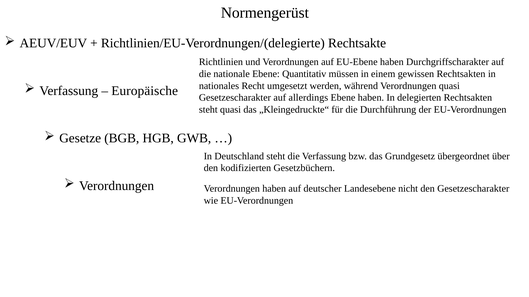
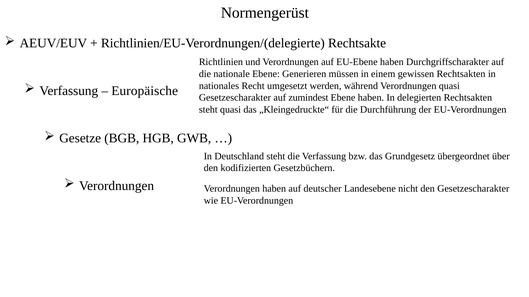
Quantitativ: Quantitativ -> Generieren
allerdings: allerdings -> zumindest
